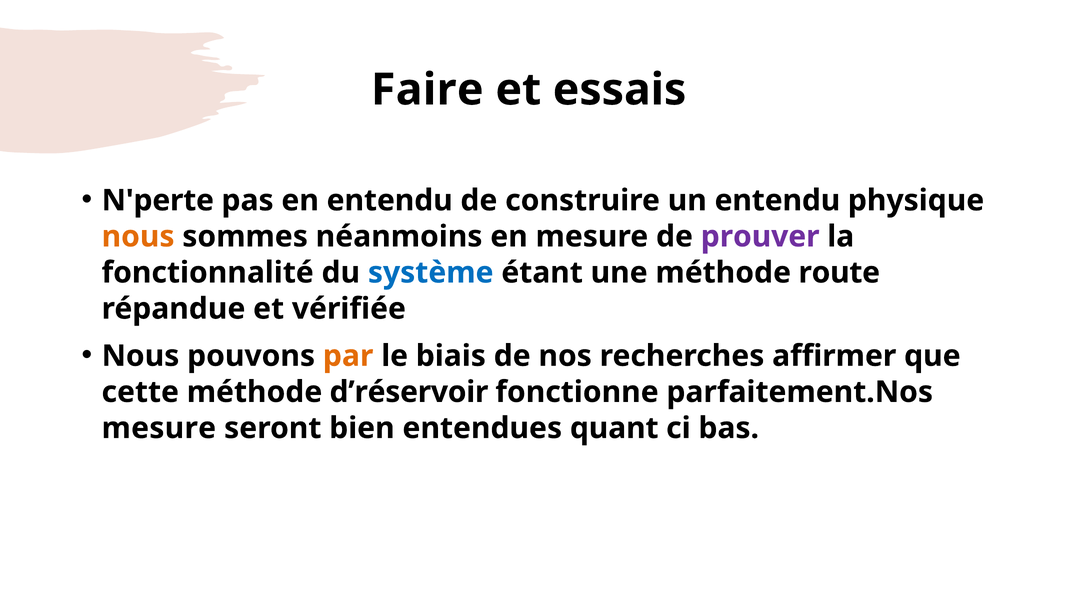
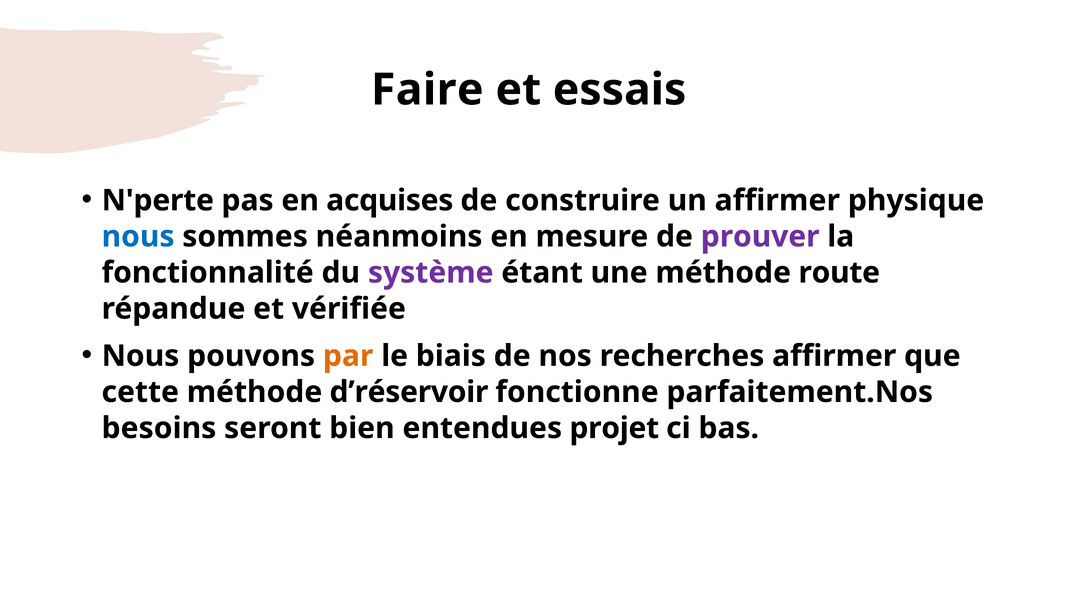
en entendu: entendu -> acquises
un entendu: entendu -> affirmer
nous at (138, 237) colour: orange -> blue
système colour: blue -> purple
mesure at (159, 428): mesure -> besoins
quant: quant -> projet
